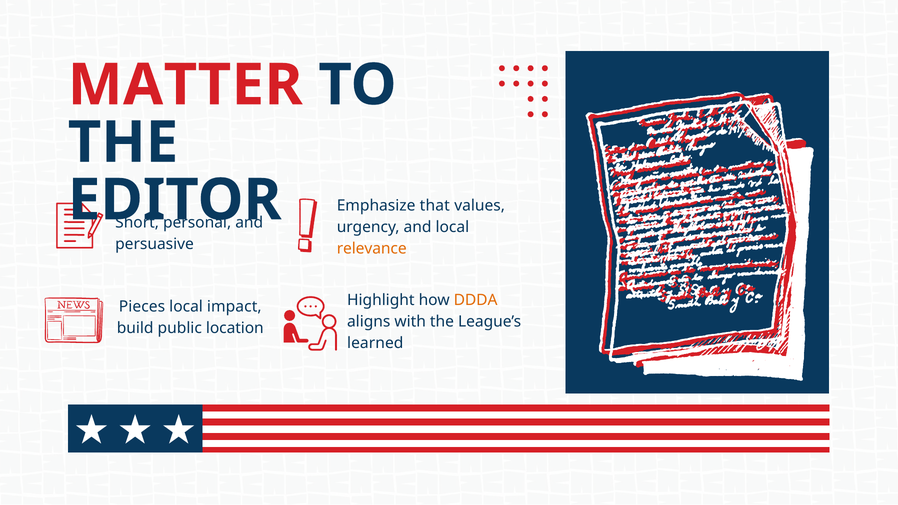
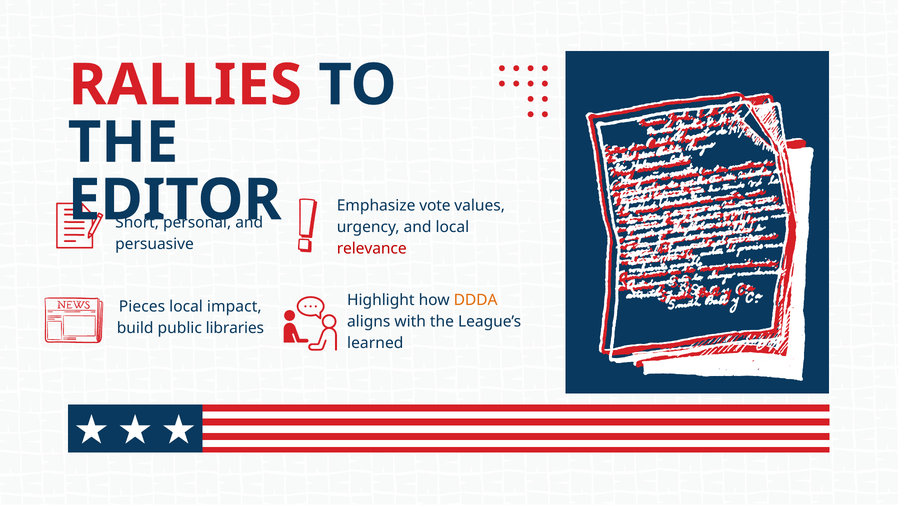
MATTER: MATTER -> RALLIES
that: that -> vote
relevance colour: orange -> red
location: location -> libraries
